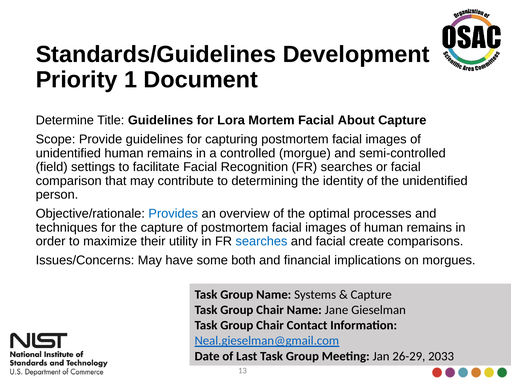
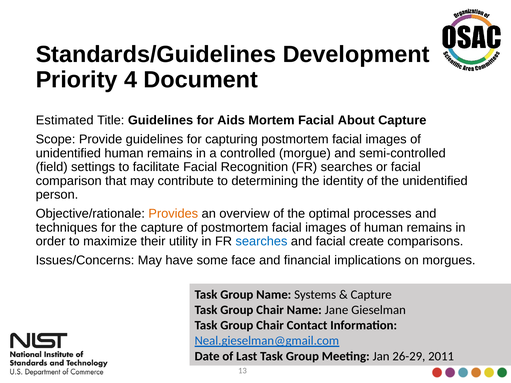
1: 1 -> 4
Determine: Determine -> Estimated
Lora: Lora -> Aids
Provides colour: blue -> orange
both: both -> face
2033: 2033 -> 2011
